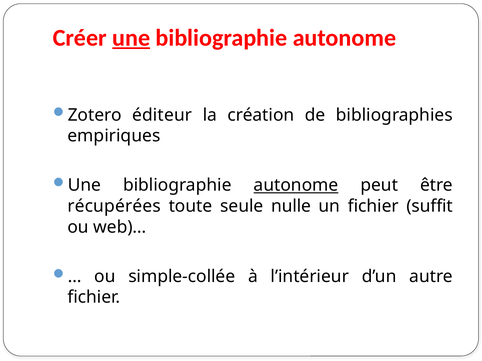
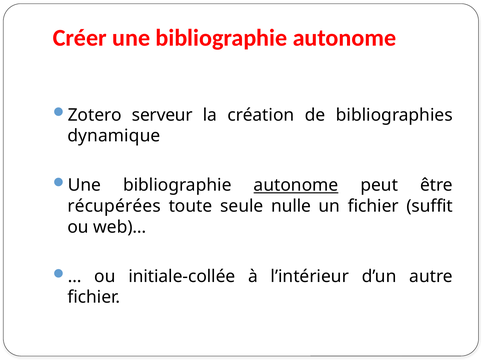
une at (131, 38) underline: present -> none
éditeur: éditeur -> serveur
empiriques: empiriques -> dynamique
simple-collée: simple-collée -> initiale-collée
